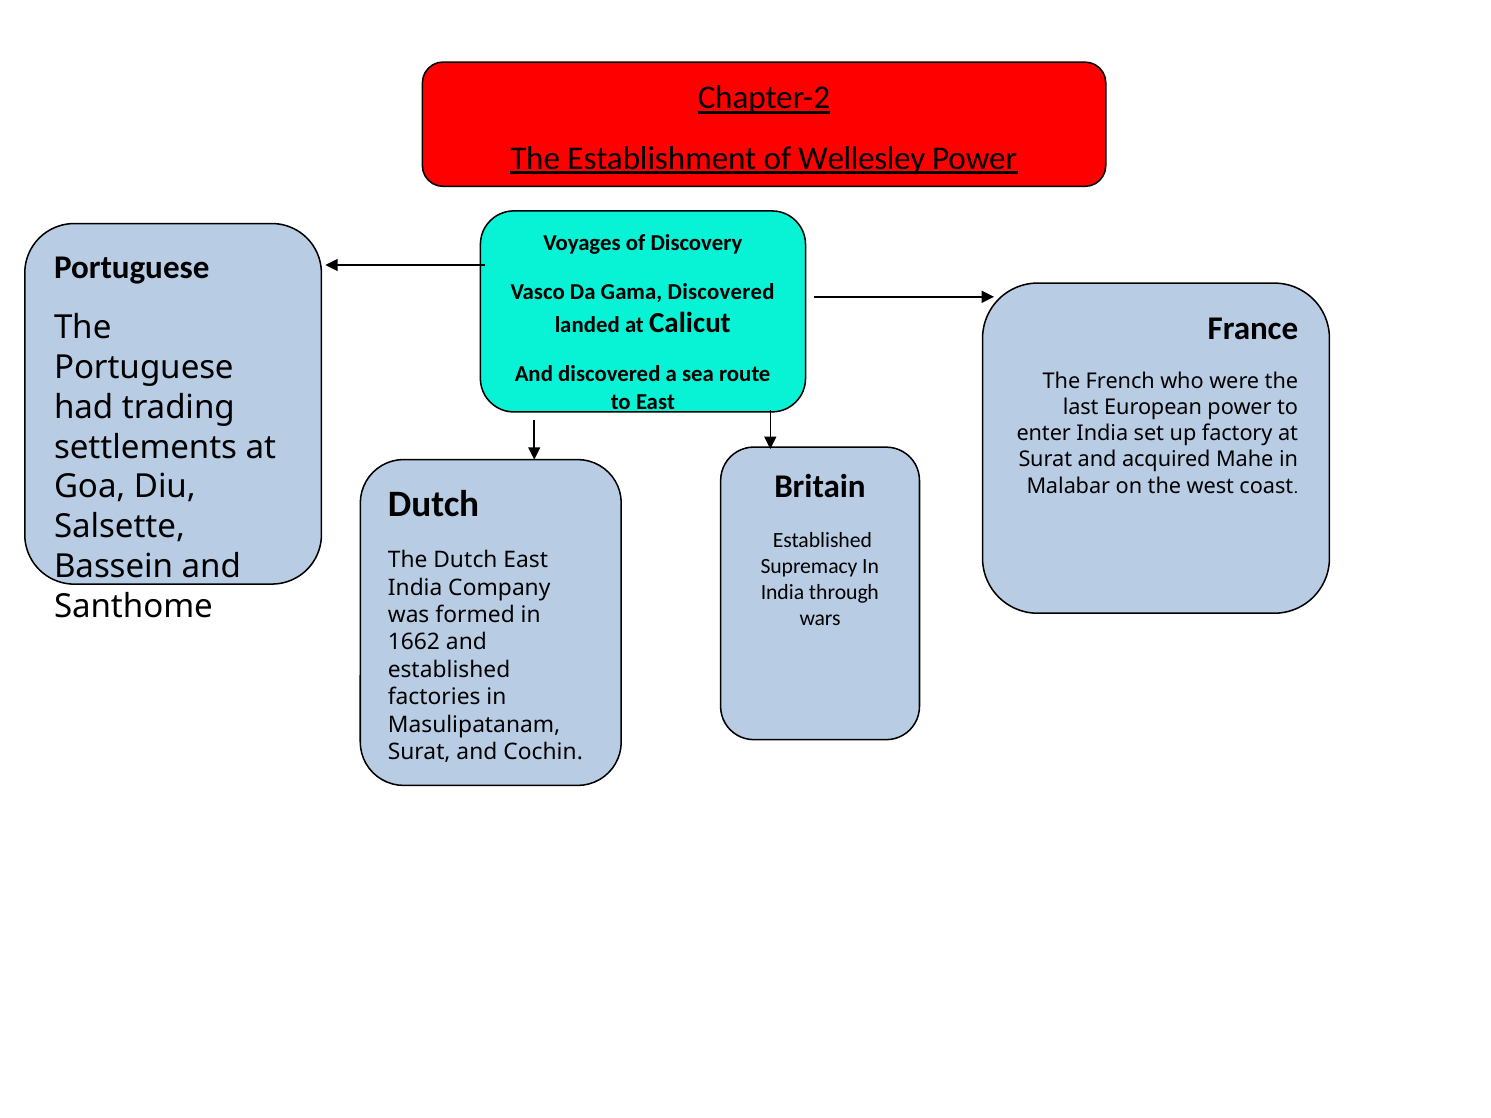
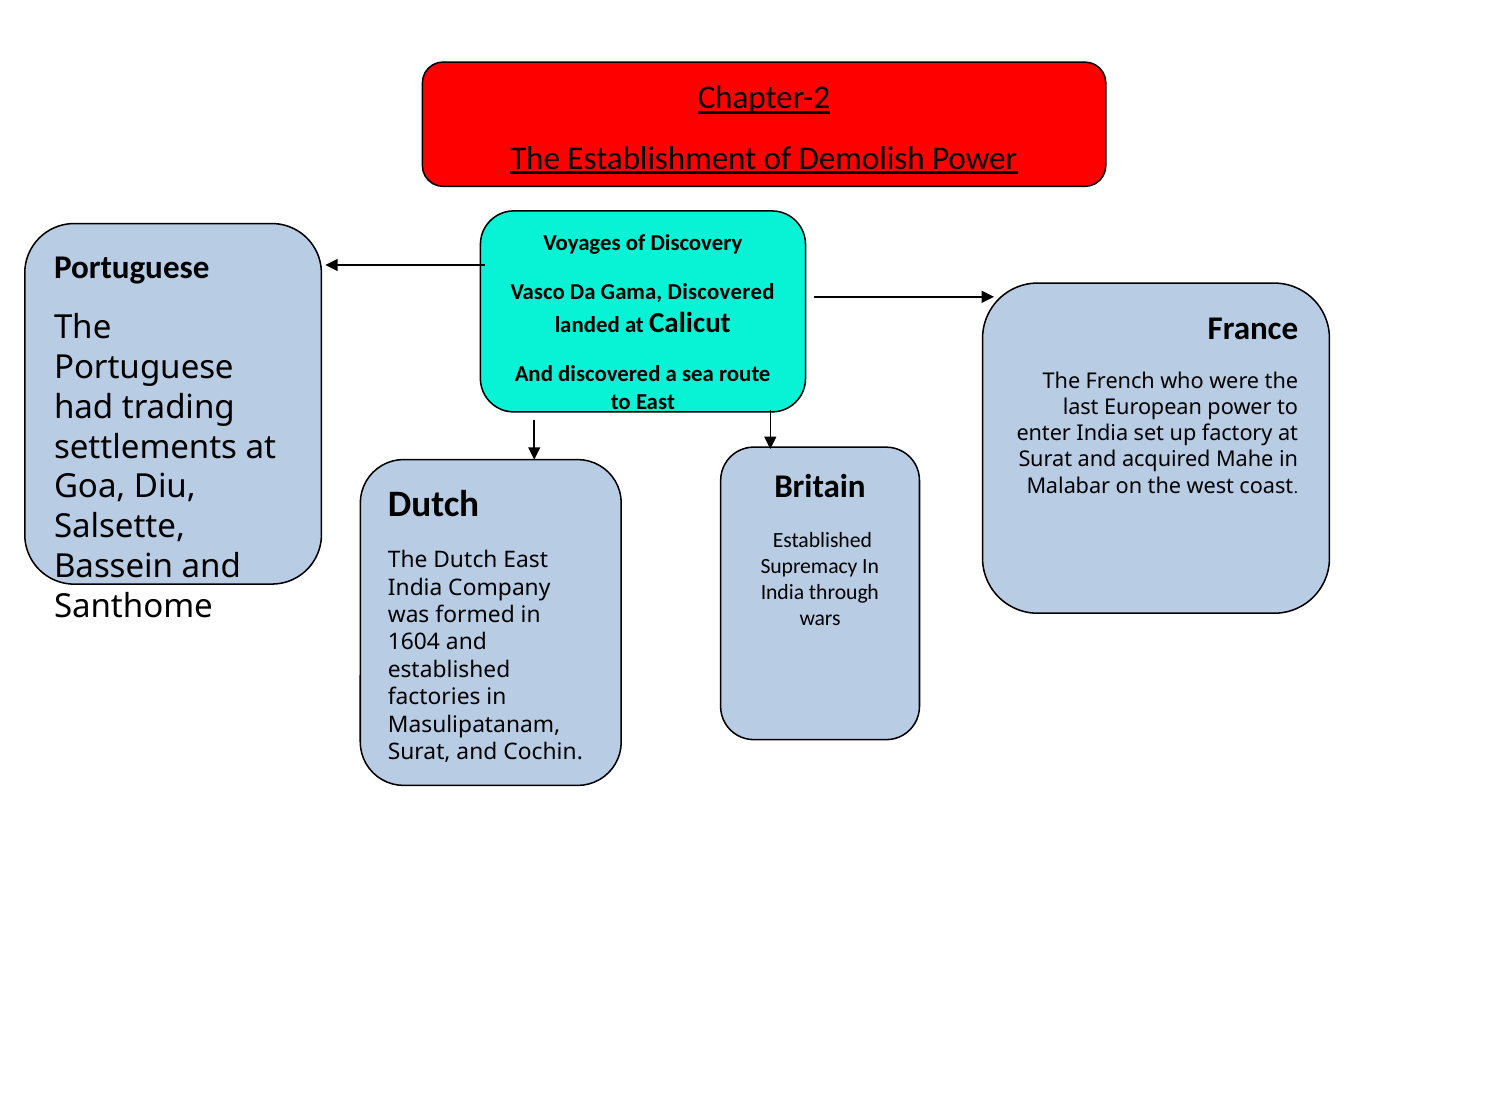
Wellesley: Wellesley -> Demolish
1662: 1662 -> 1604
